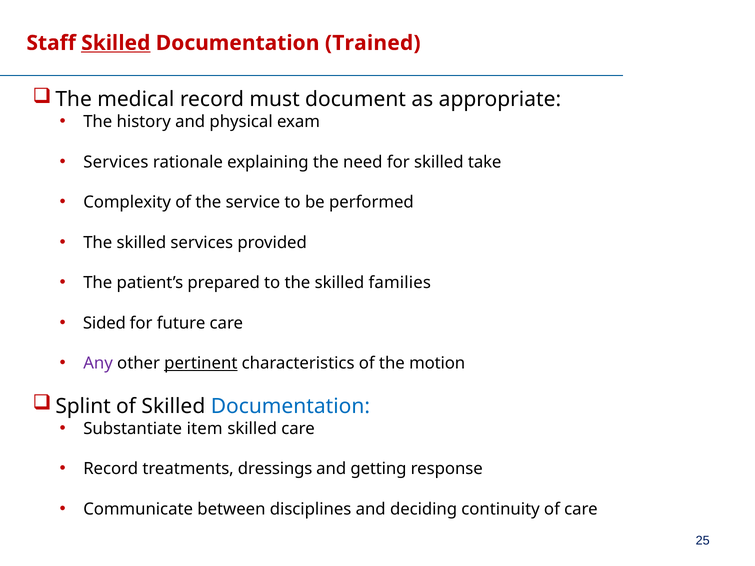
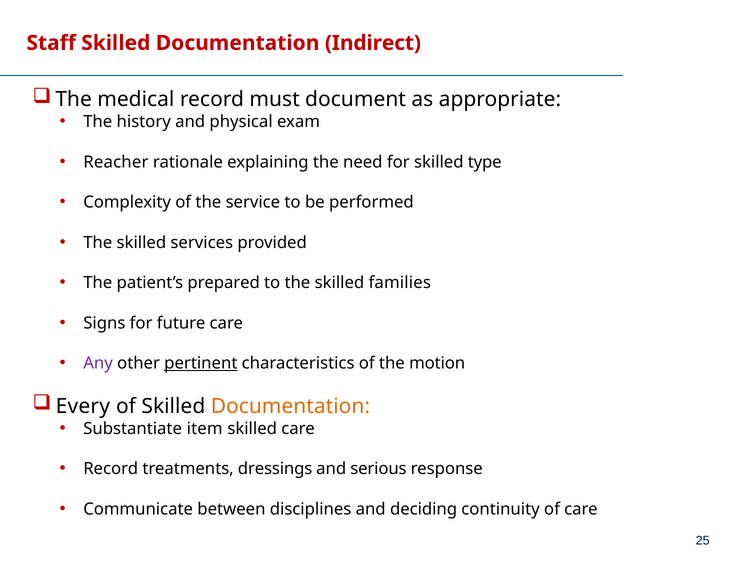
Skilled at (116, 43) underline: present -> none
Trained: Trained -> Indirect
Services at (116, 162): Services -> Reacher
take: take -> type
Sided: Sided -> Signs
Splint: Splint -> Every
Documentation at (290, 407) colour: blue -> orange
getting: getting -> serious
